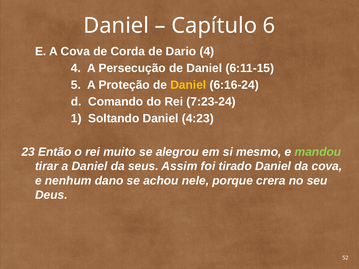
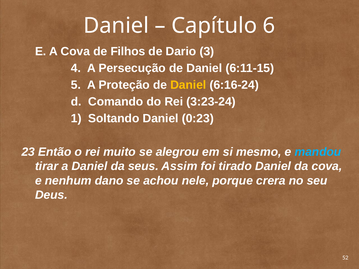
Corda: Corda -> Filhos
Dario 4: 4 -> 3
7:23-24: 7:23-24 -> 3:23-24
4:23: 4:23 -> 0:23
mandou colour: light green -> light blue
